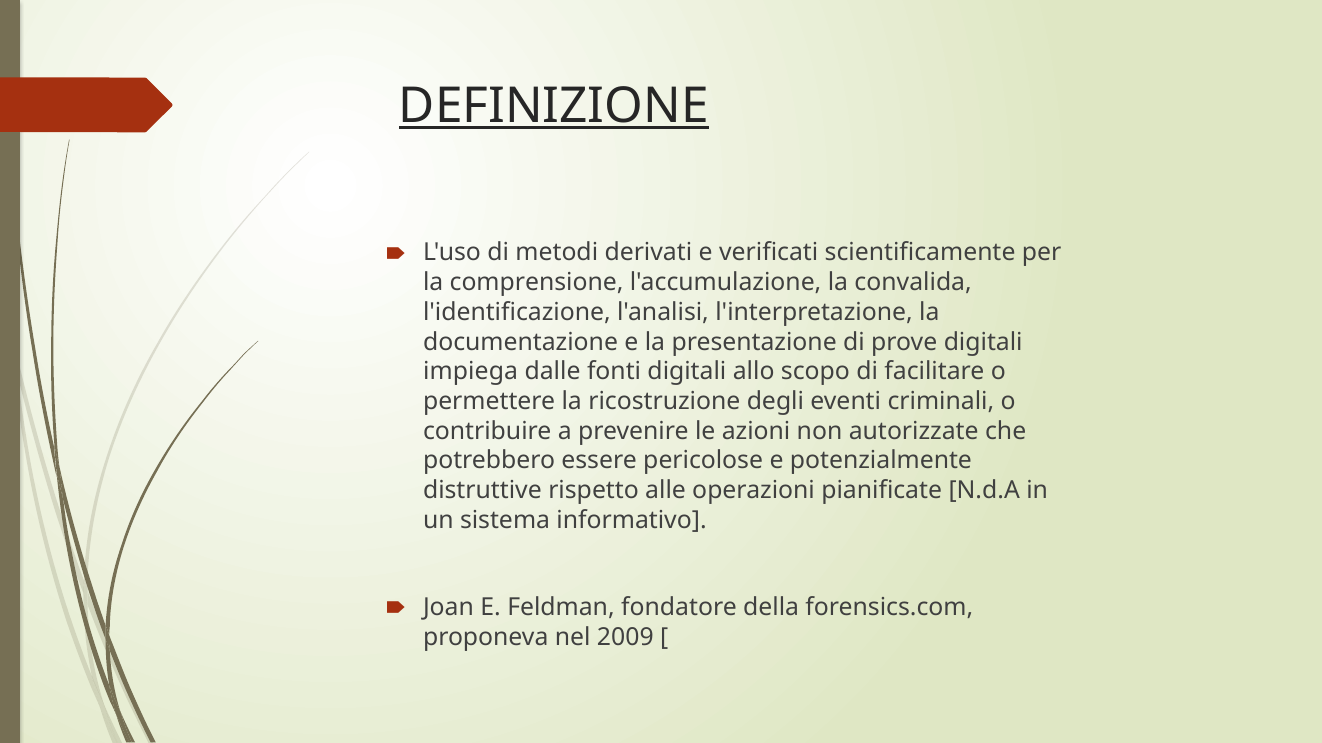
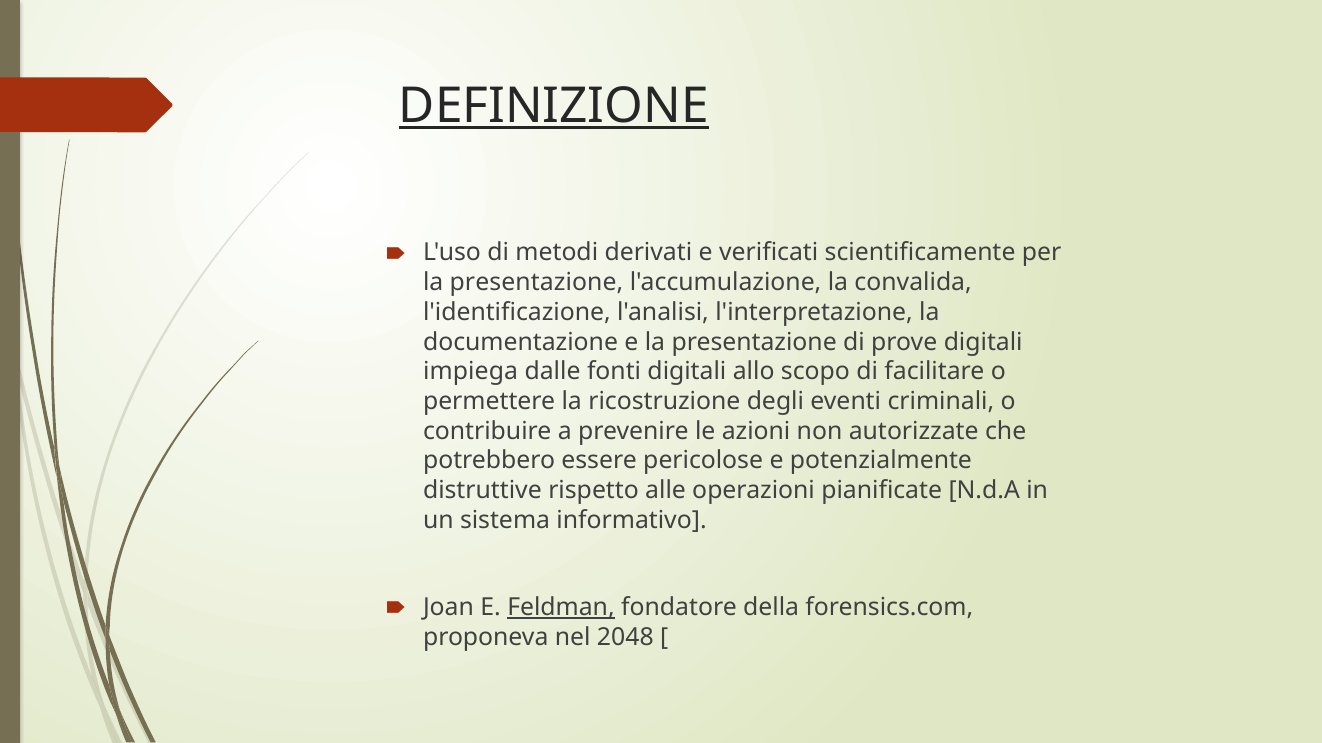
comprensione at (537, 283): comprensione -> presentazione
Feldman underline: none -> present
2009: 2009 -> 2048
